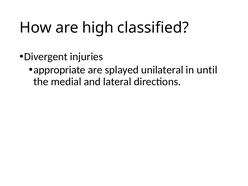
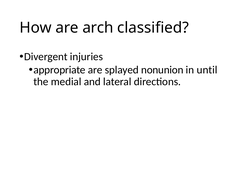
high: high -> arch
unilateral: unilateral -> nonunion
